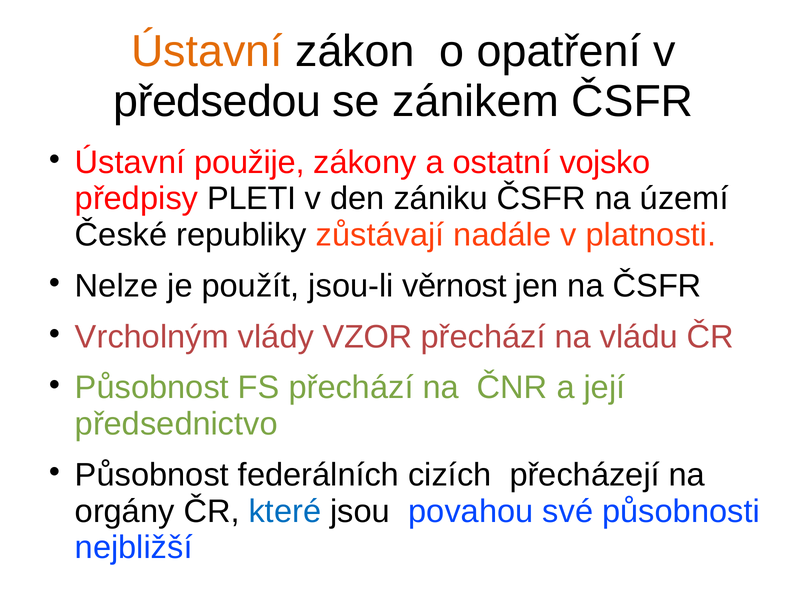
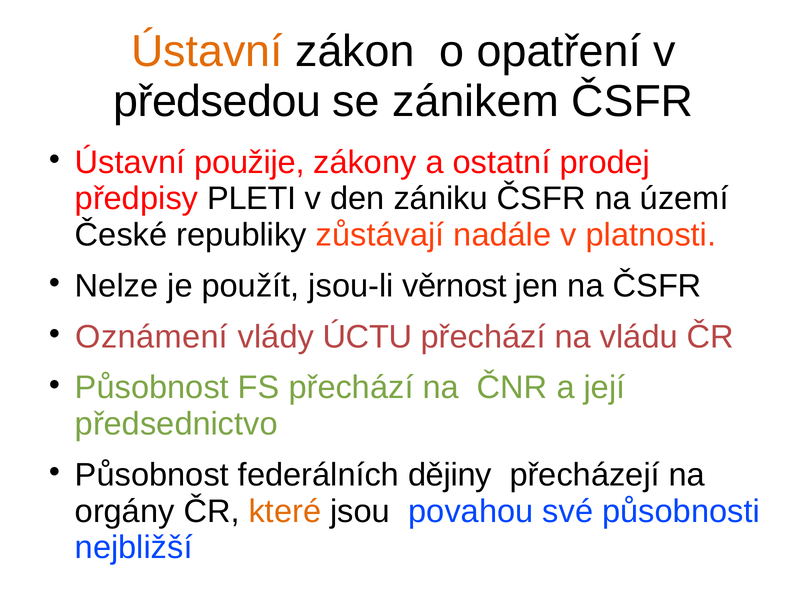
vojsko: vojsko -> prodej
Vrcholným: Vrcholným -> Oznámení
VZOR: VZOR -> ÚCTU
cizích: cizích -> dějiny
které colour: blue -> orange
